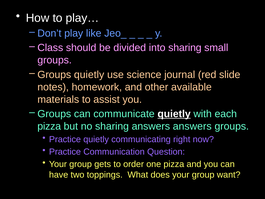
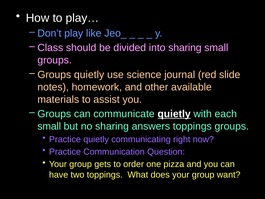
pizza at (49, 126): pizza -> small
answers answers: answers -> toppings
